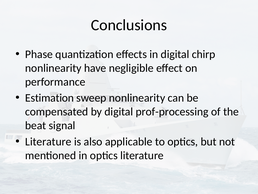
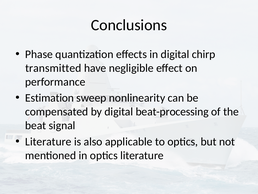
nonlinearity at (53, 68): nonlinearity -> transmitted
prof-processing: prof-processing -> beat-processing
